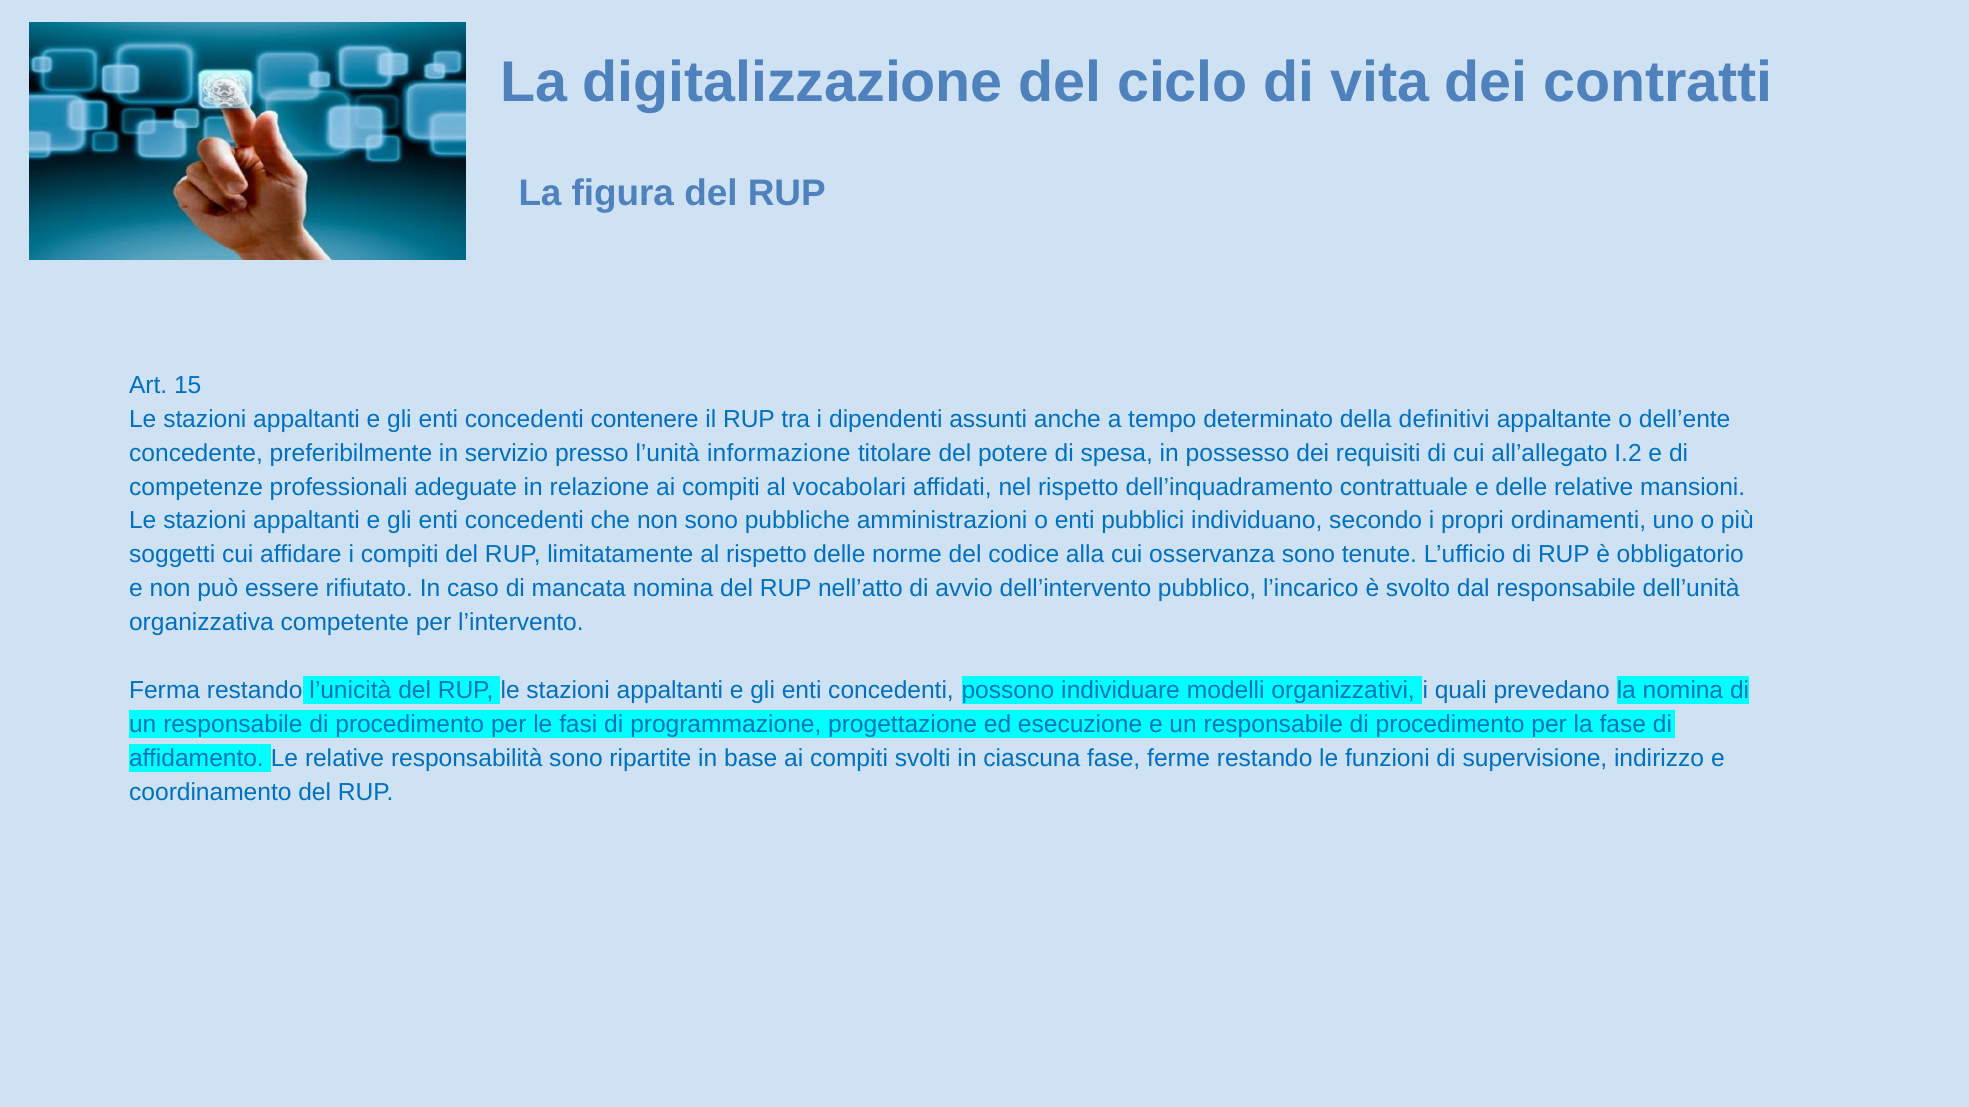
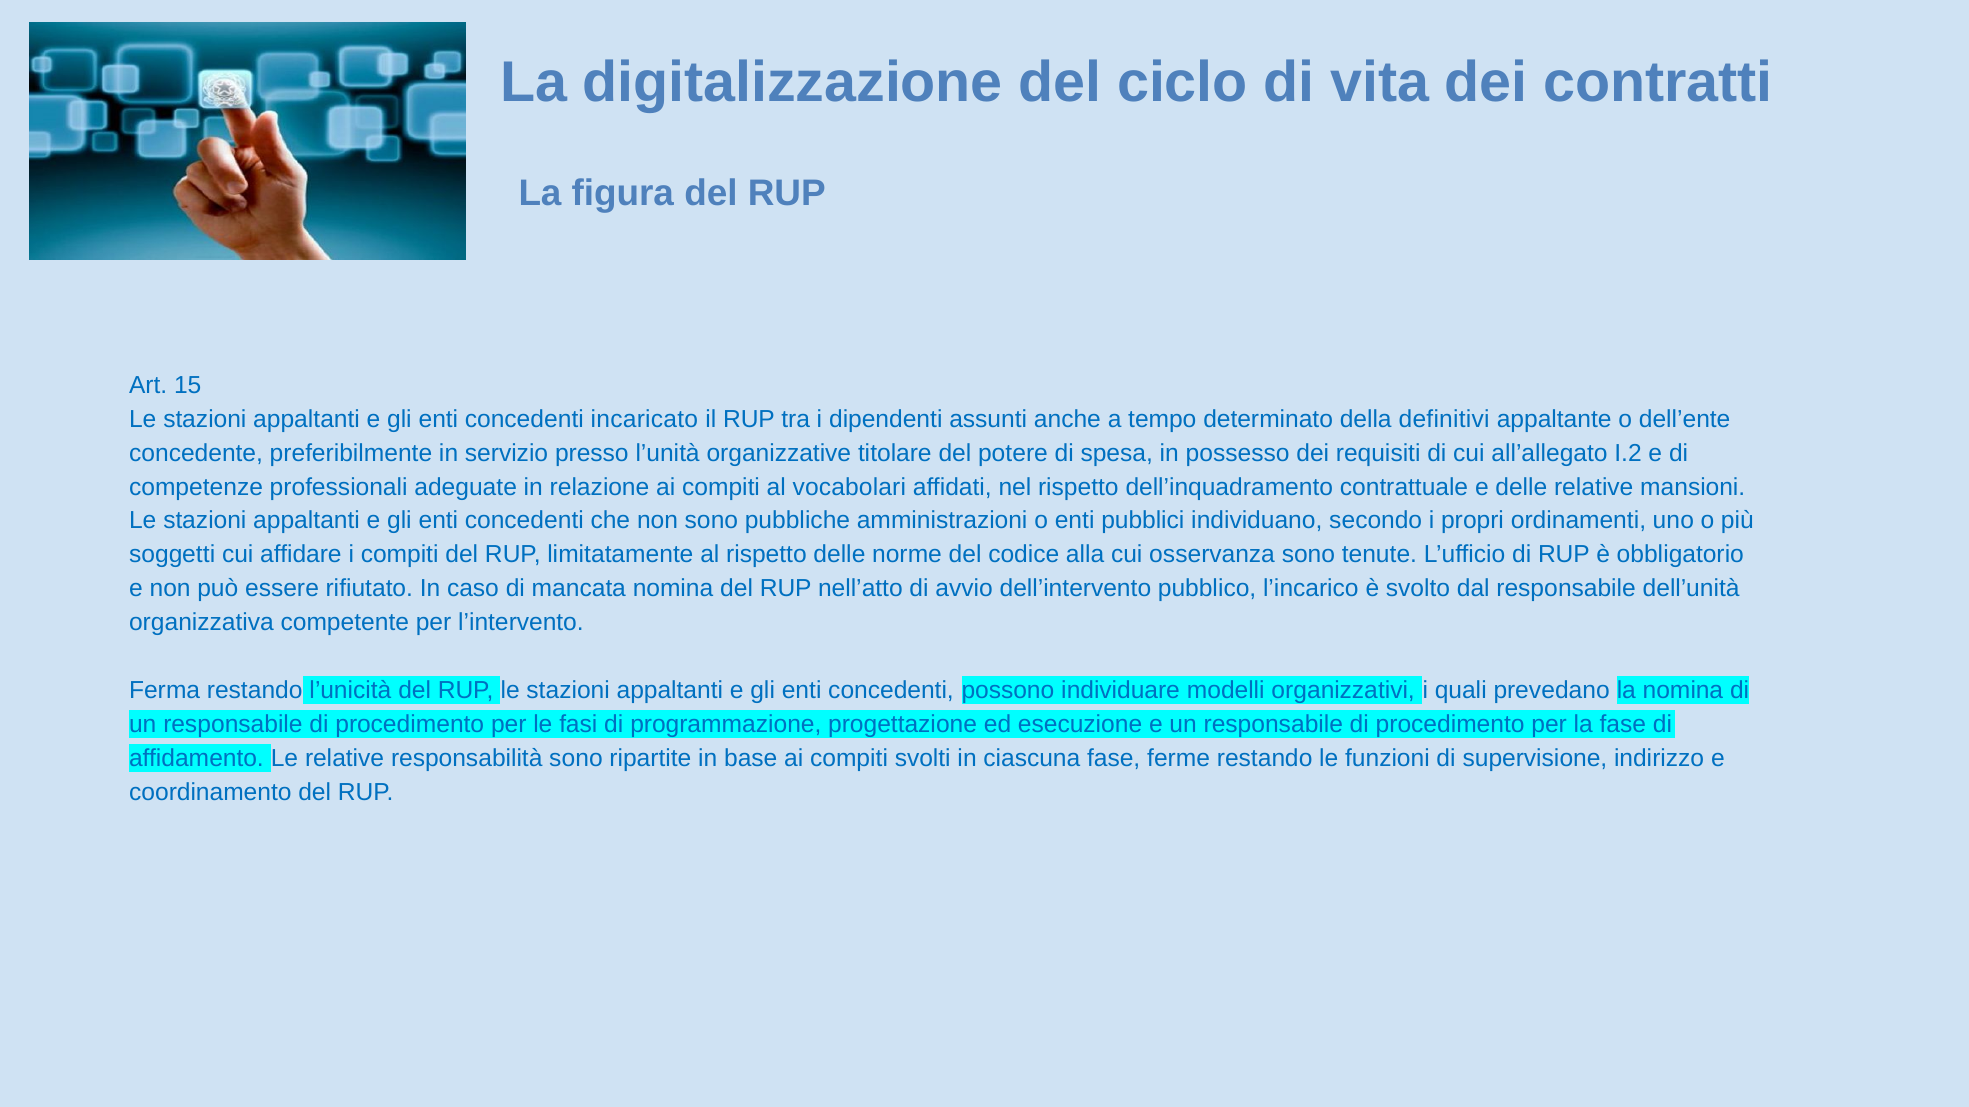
contenere: contenere -> incaricato
informazione: informazione -> organizzative
